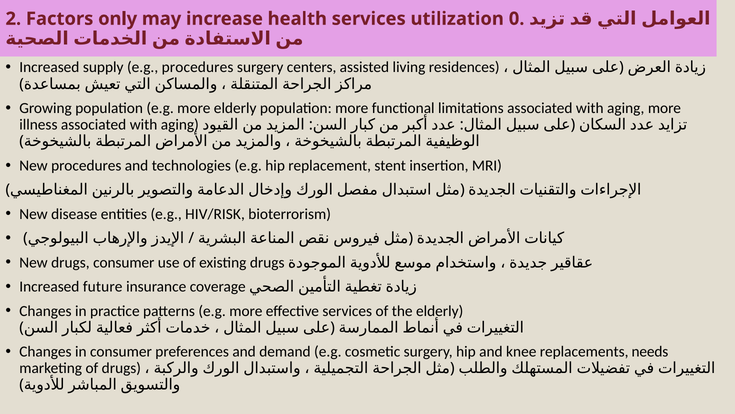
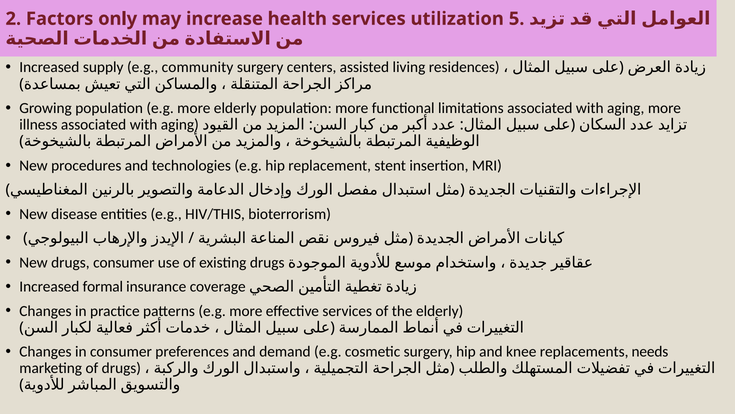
0: 0 -> 5
e.g procedures: procedures -> community
HIV/RISK: HIV/RISK -> HIV/THIS
future: future -> formal
